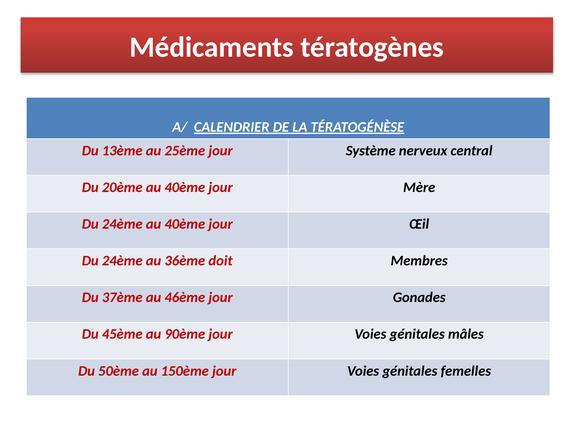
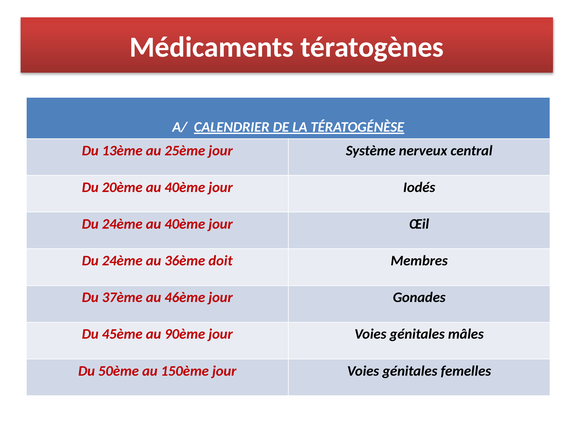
Mère: Mère -> Iodés
